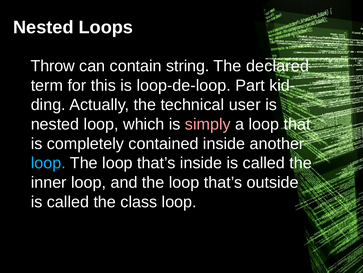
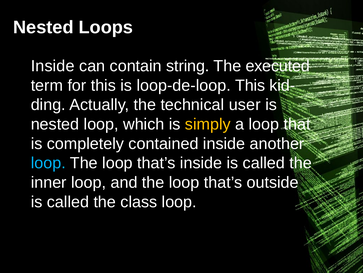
Throw at (53, 66): Throw -> Inside
declared: declared -> executed
loop-de-loop Part: Part -> This
simply colour: pink -> yellow
